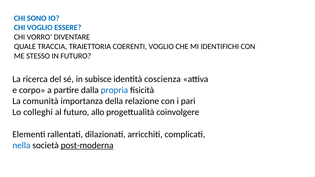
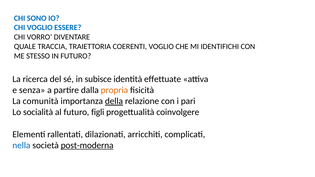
coscienza: coscienza -> effettuate
corpo: corpo -> senza
propria colour: blue -> orange
della underline: none -> present
colleghi: colleghi -> socialità
allo: allo -> figli
